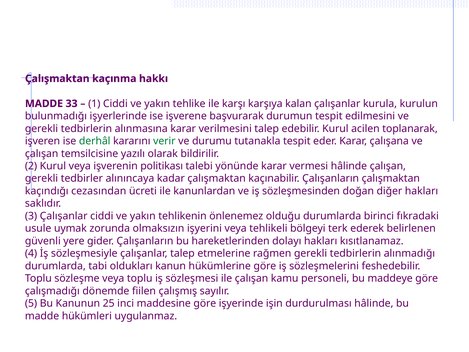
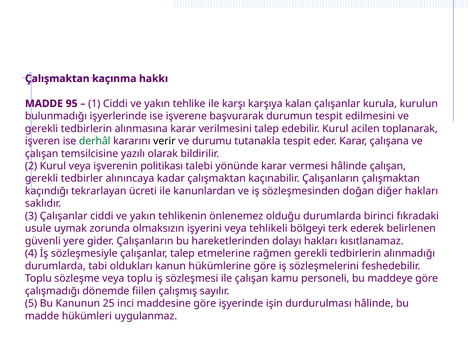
33: 33 -> 95
verir colour: green -> black
cezasından: cezasından -> tekrarlayan
